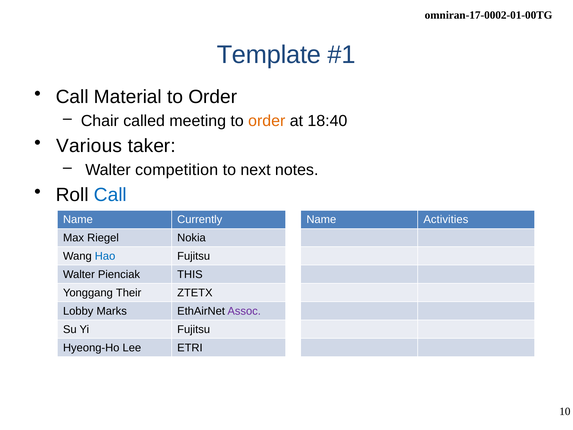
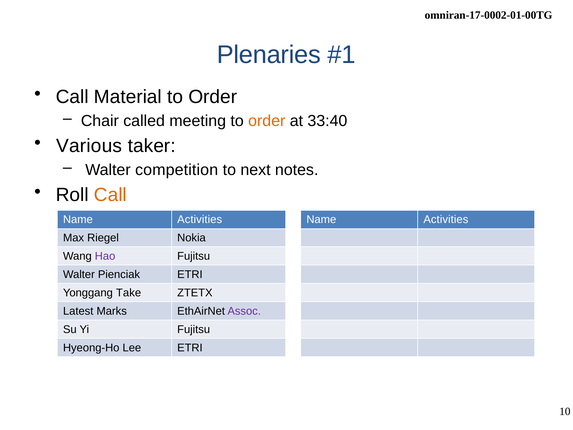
Template: Template -> Plenaries
18:40: 18:40 -> 33:40
Call at (110, 195) colour: blue -> orange
Currently at (200, 219): Currently -> Activities
Hao colour: blue -> purple
Pienciak THIS: THIS -> ETRI
Their: Their -> Take
Lobby: Lobby -> Latest
